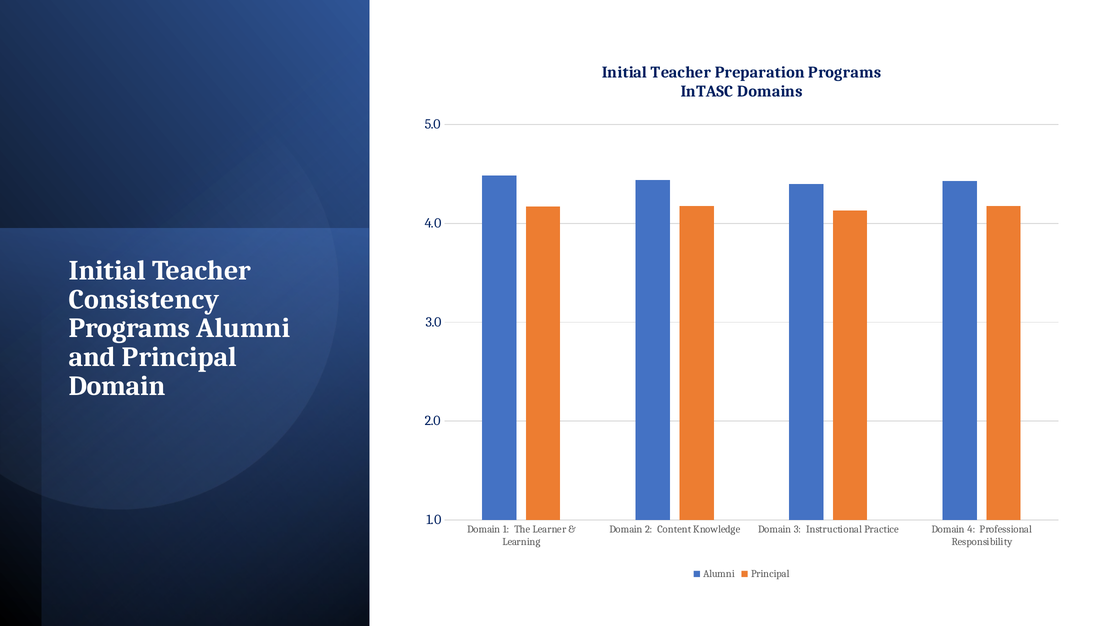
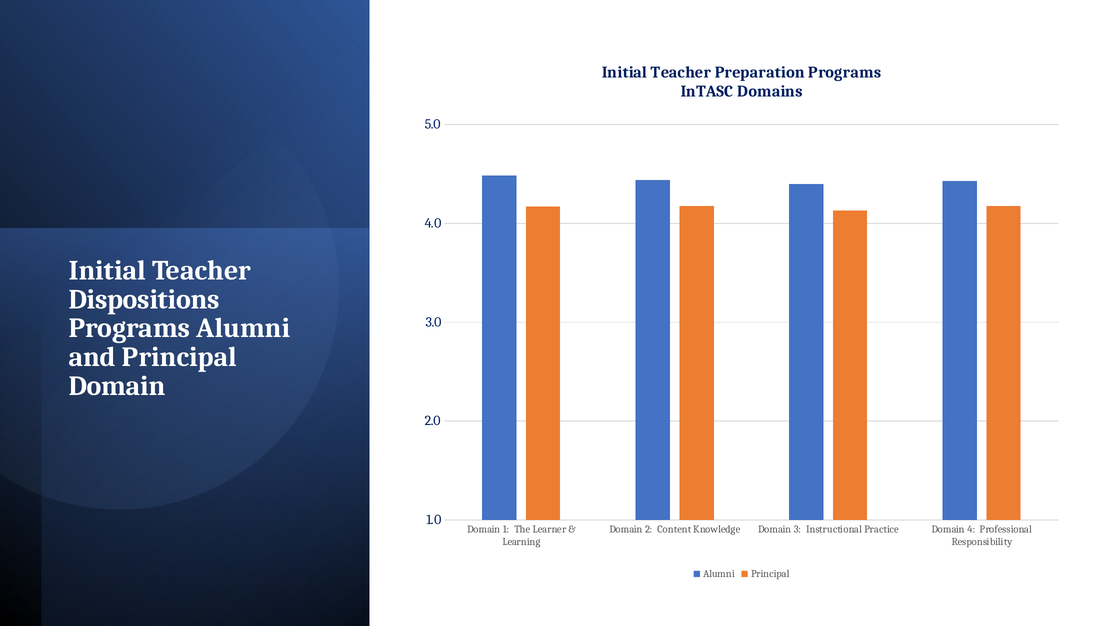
Consistency: Consistency -> Dispositions
